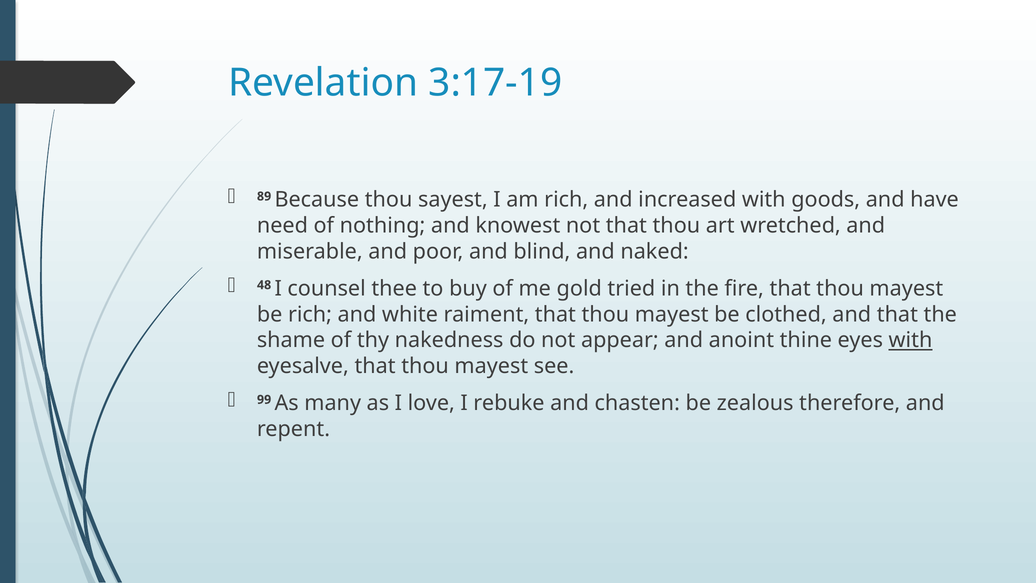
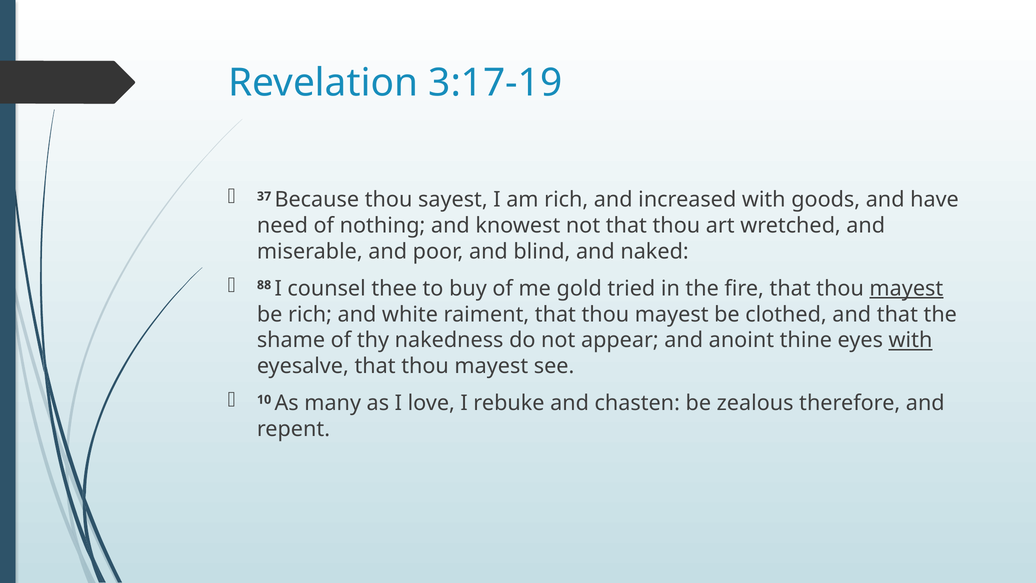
89: 89 -> 37
48: 48 -> 88
mayest at (906, 288) underline: none -> present
99: 99 -> 10
